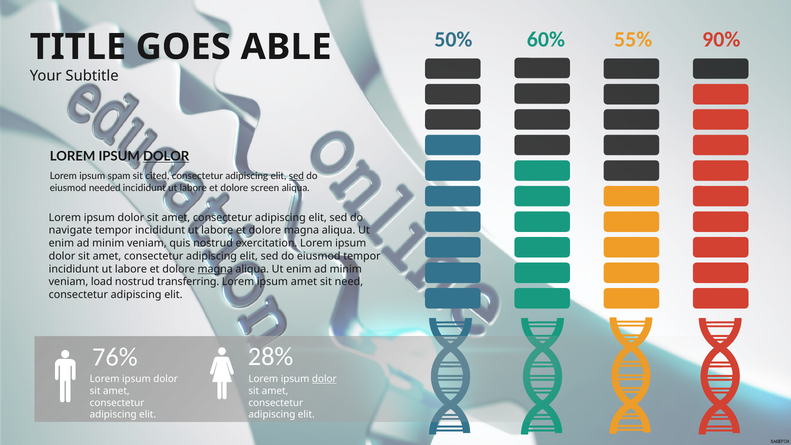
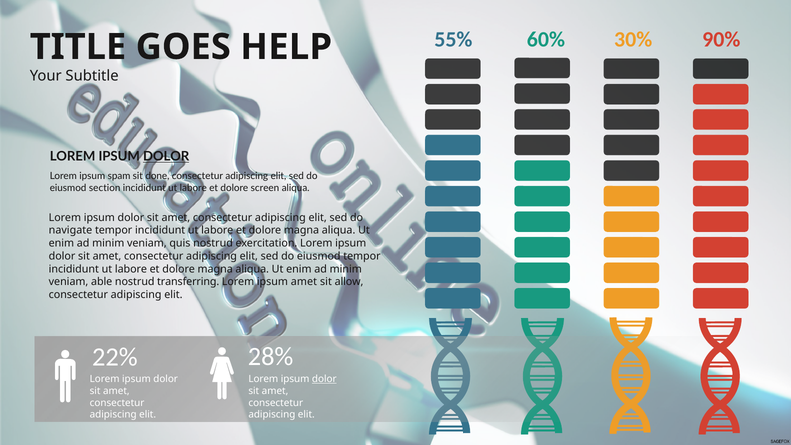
50%: 50% -> 55%
55%: 55% -> 30%
ABLE: ABLE -> HELP
cited: cited -> done
sed at (296, 176) underline: present -> none
needed: needed -> section
magna at (215, 269) underline: present -> none
load: load -> able
need: need -> allow
76%: 76% -> 22%
